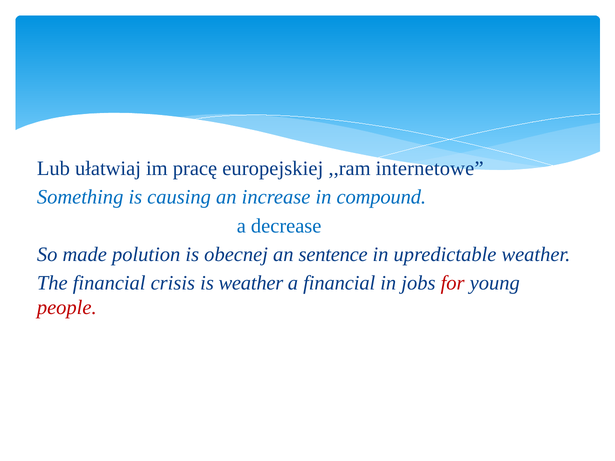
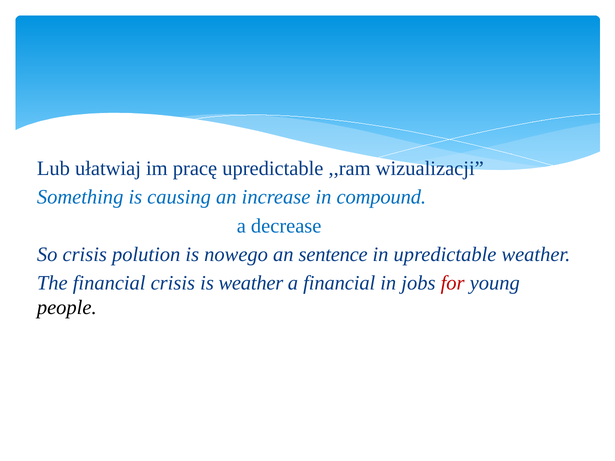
pracę europejskiej: europejskiej -> upredictable
internetowe: internetowe -> wizualizacji
So made: made -> crisis
obecnej: obecnej -> nowego
people colour: red -> black
